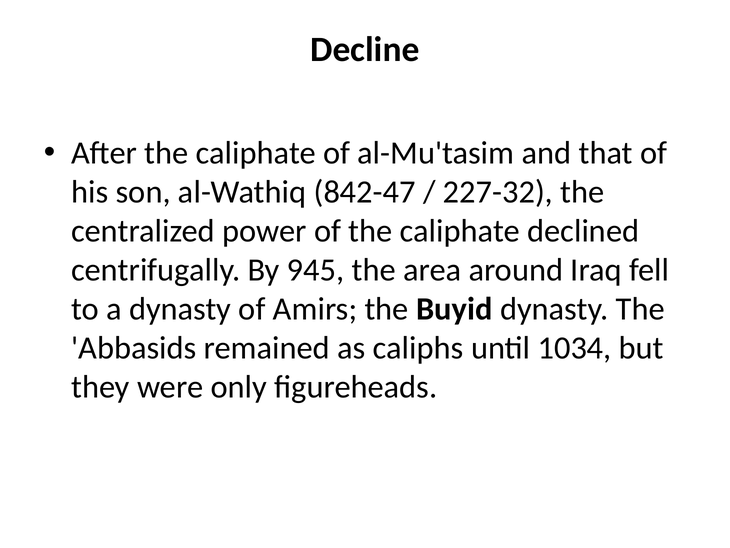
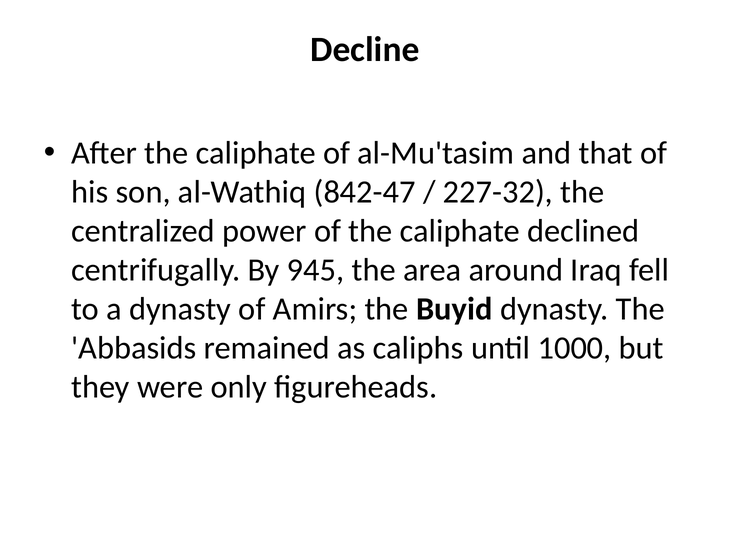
1034: 1034 -> 1000
